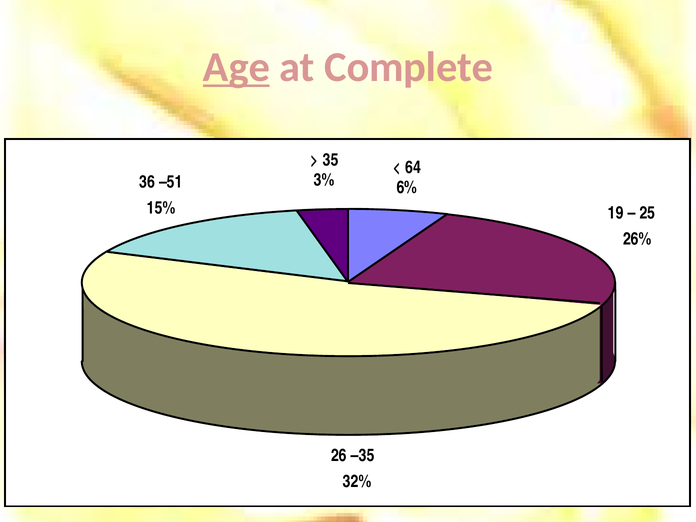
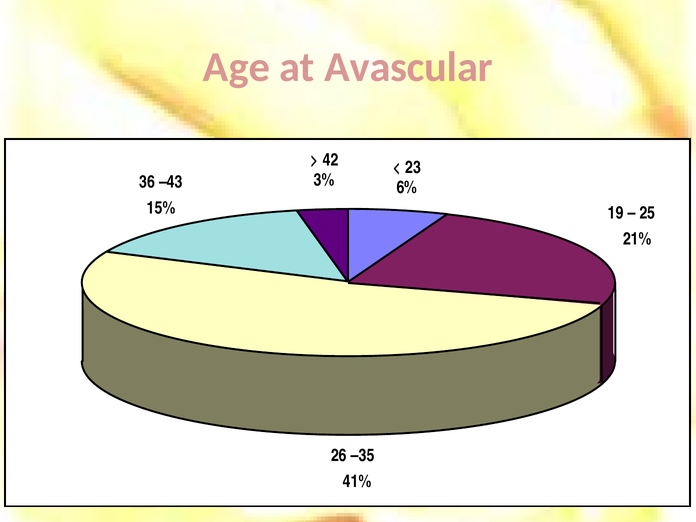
Age underline: present -> none
Complete: Complete -> Avascular
35: 35 -> 42
64: 64 -> 23
–51: –51 -> –43
26%: 26% -> 21%
32%: 32% -> 41%
